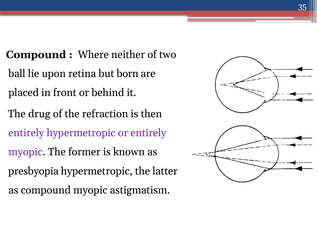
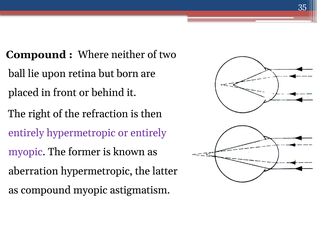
drug: drug -> right
presbyopia: presbyopia -> aberration
